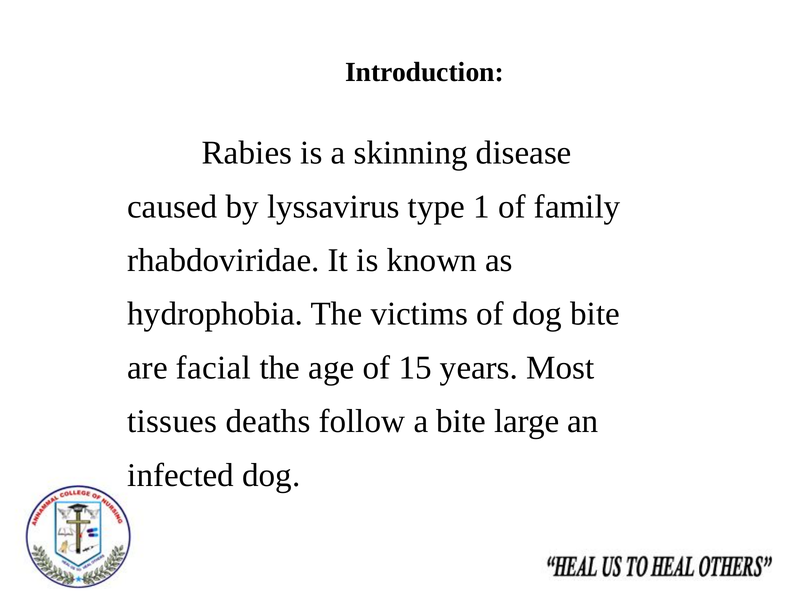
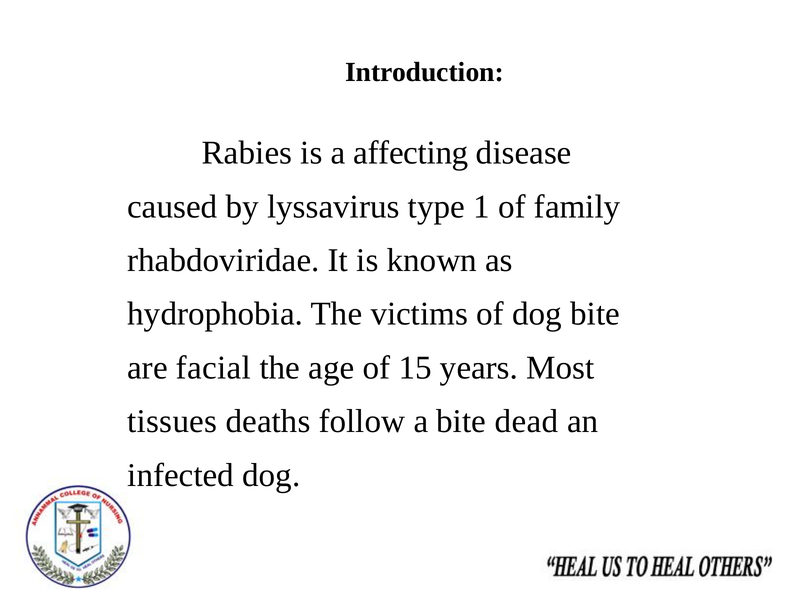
skinning: skinning -> affecting
large: large -> dead
